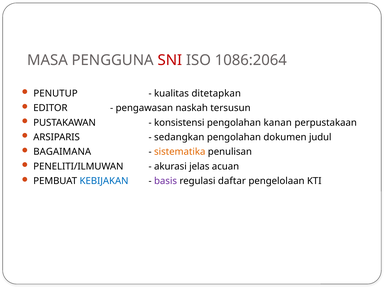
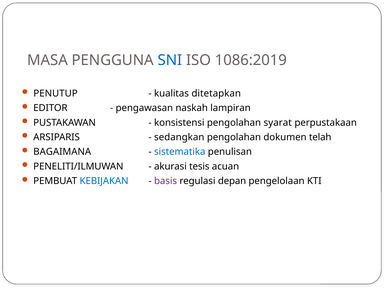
SNI colour: red -> blue
1086:2064: 1086:2064 -> 1086:2019
tersusun: tersusun -> lampiran
kanan: kanan -> syarat
judul: judul -> telah
sistematika colour: orange -> blue
jelas: jelas -> tesis
daftar: daftar -> depan
